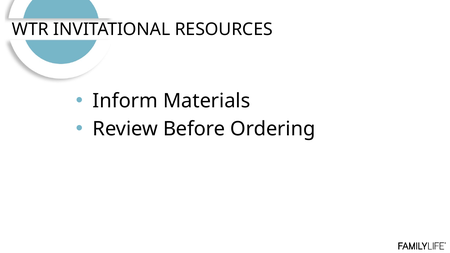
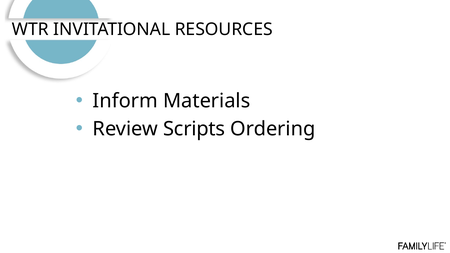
Before: Before -> Scripts
